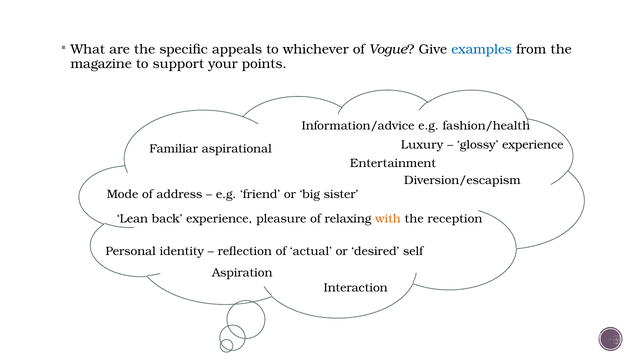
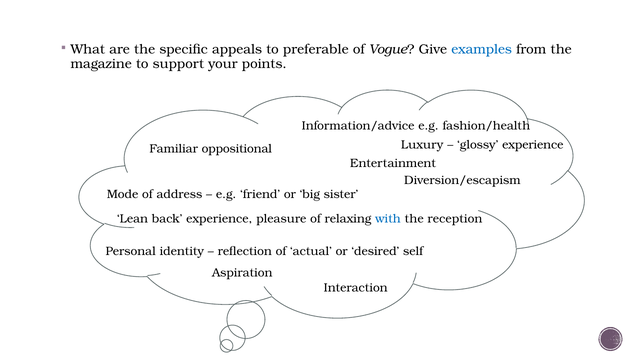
whichever: whichever -> preferable
aspirational: aspirational -> oppositional
with colour: orange -> blue
